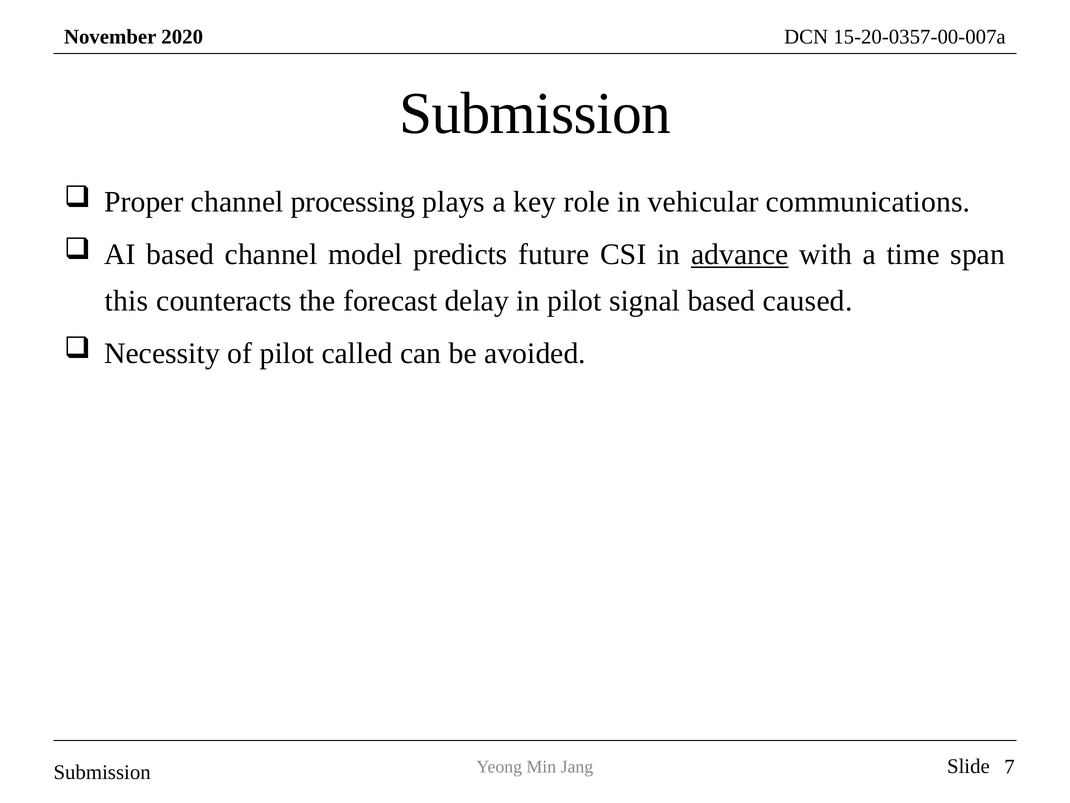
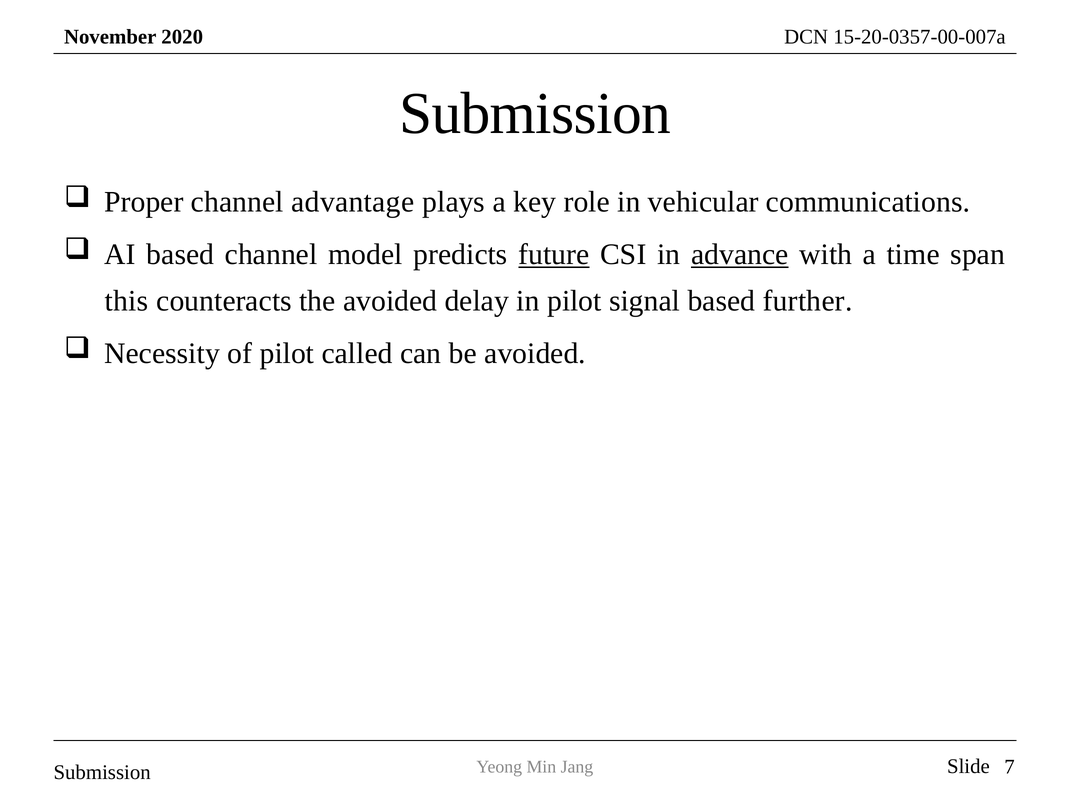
processing: processing -> advantage
future underline: none -> present
the forecast: forecast -> avoided
caused: caused -> further
